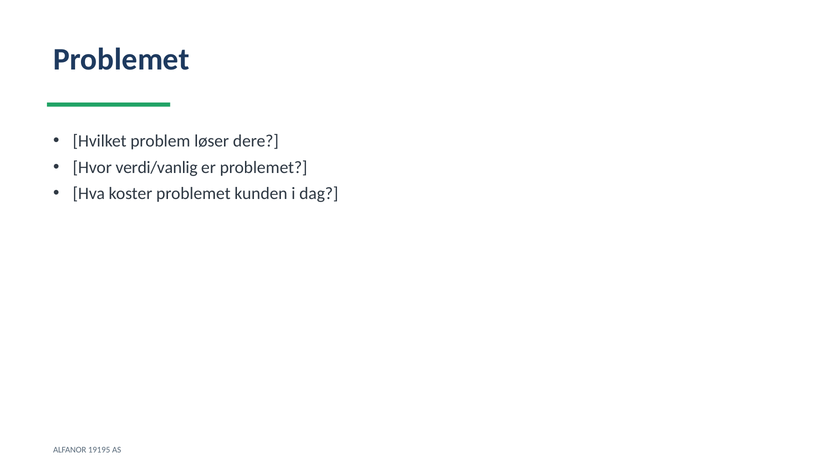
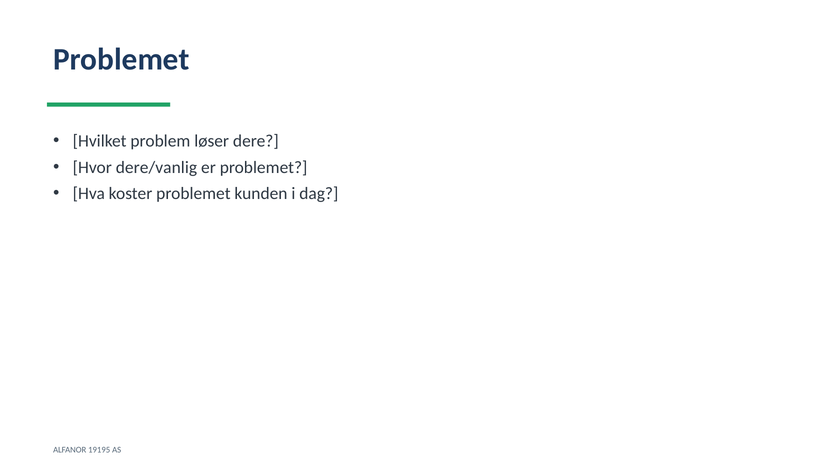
verdi/vanlig: verdi/vanlig -> dere/vanlig
